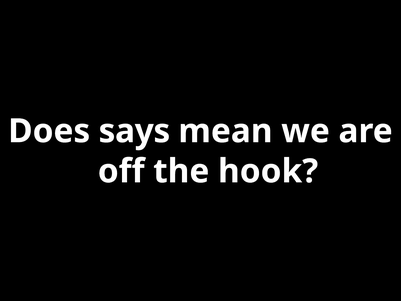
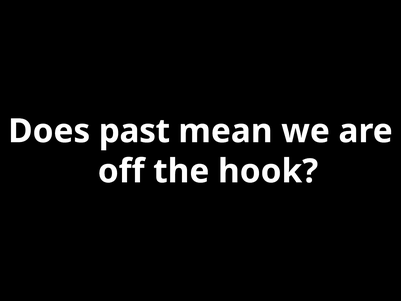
says: says -> past
